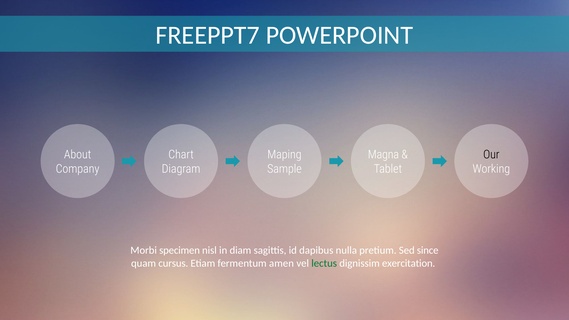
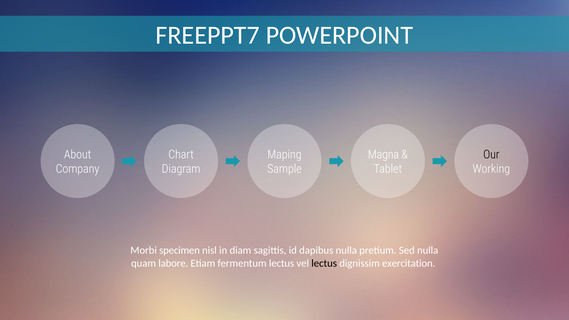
Sed since: since -> nulla
cursus: cursus -> labore
fermentum amen: amen -> lectus
lectus at (324, 263) colour: green -> black
